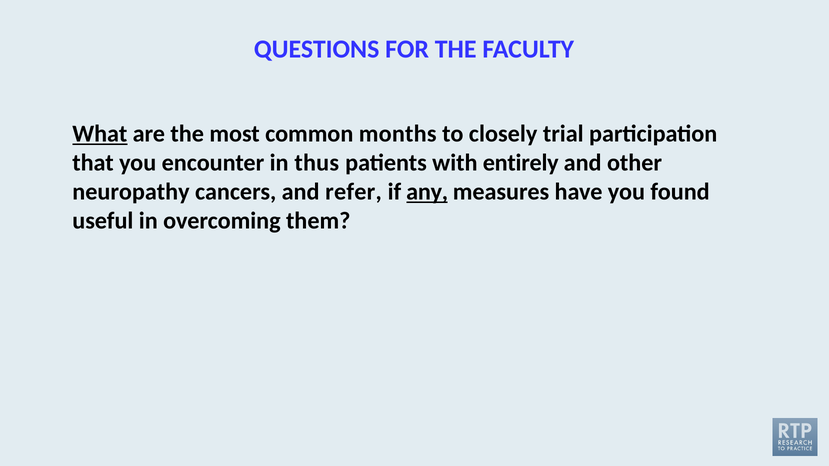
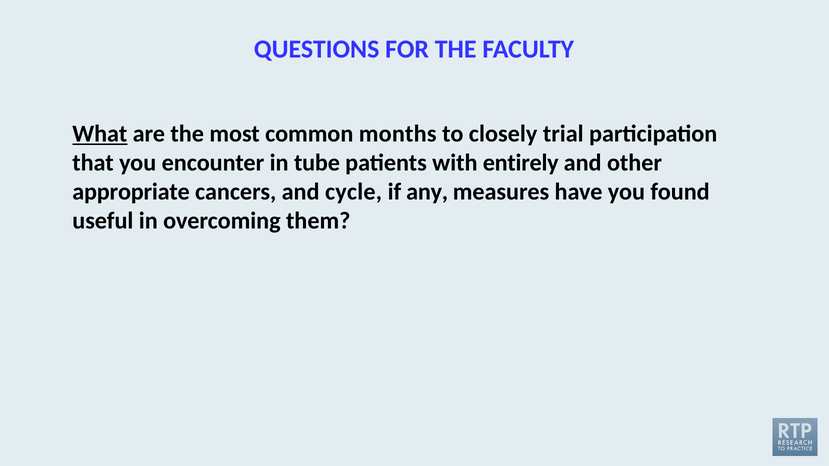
thus: thus -> tube
neuropathy: neuropathy -> appropriate
refer: refer -> cycle
any underline: present -> none
